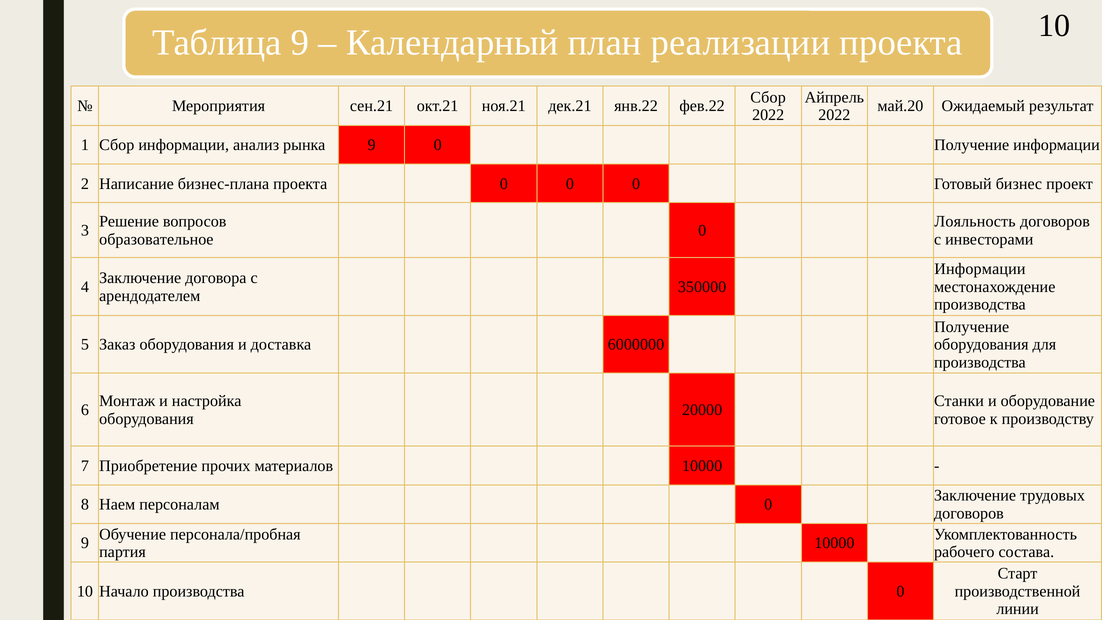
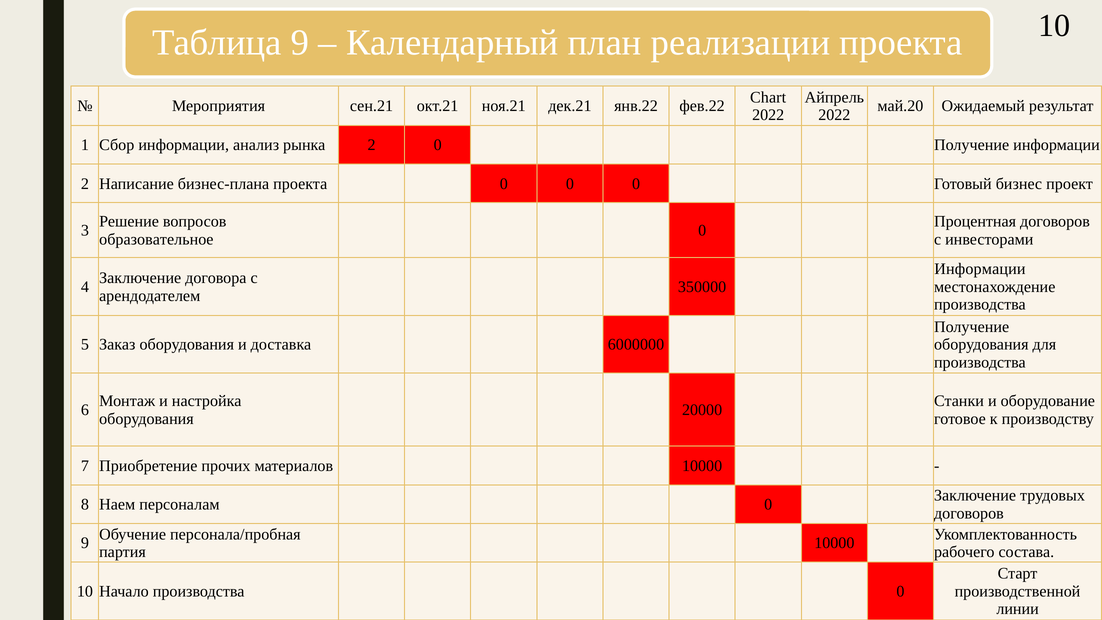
Сбор at (768, 97): Сбор -> Chart
рынка 9: 9 -> 2
Лояльность: Лояльность -> Процентная
